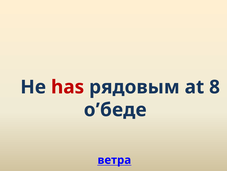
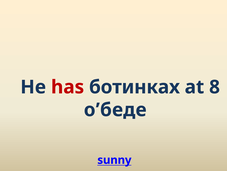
рядовым: рядовым -> ботинках
ветра: ветра -> sunny
